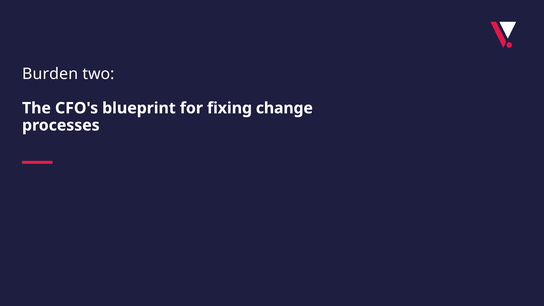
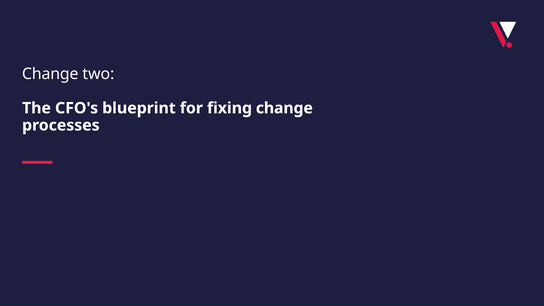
Burden at (50, 74): Burden -> Change
